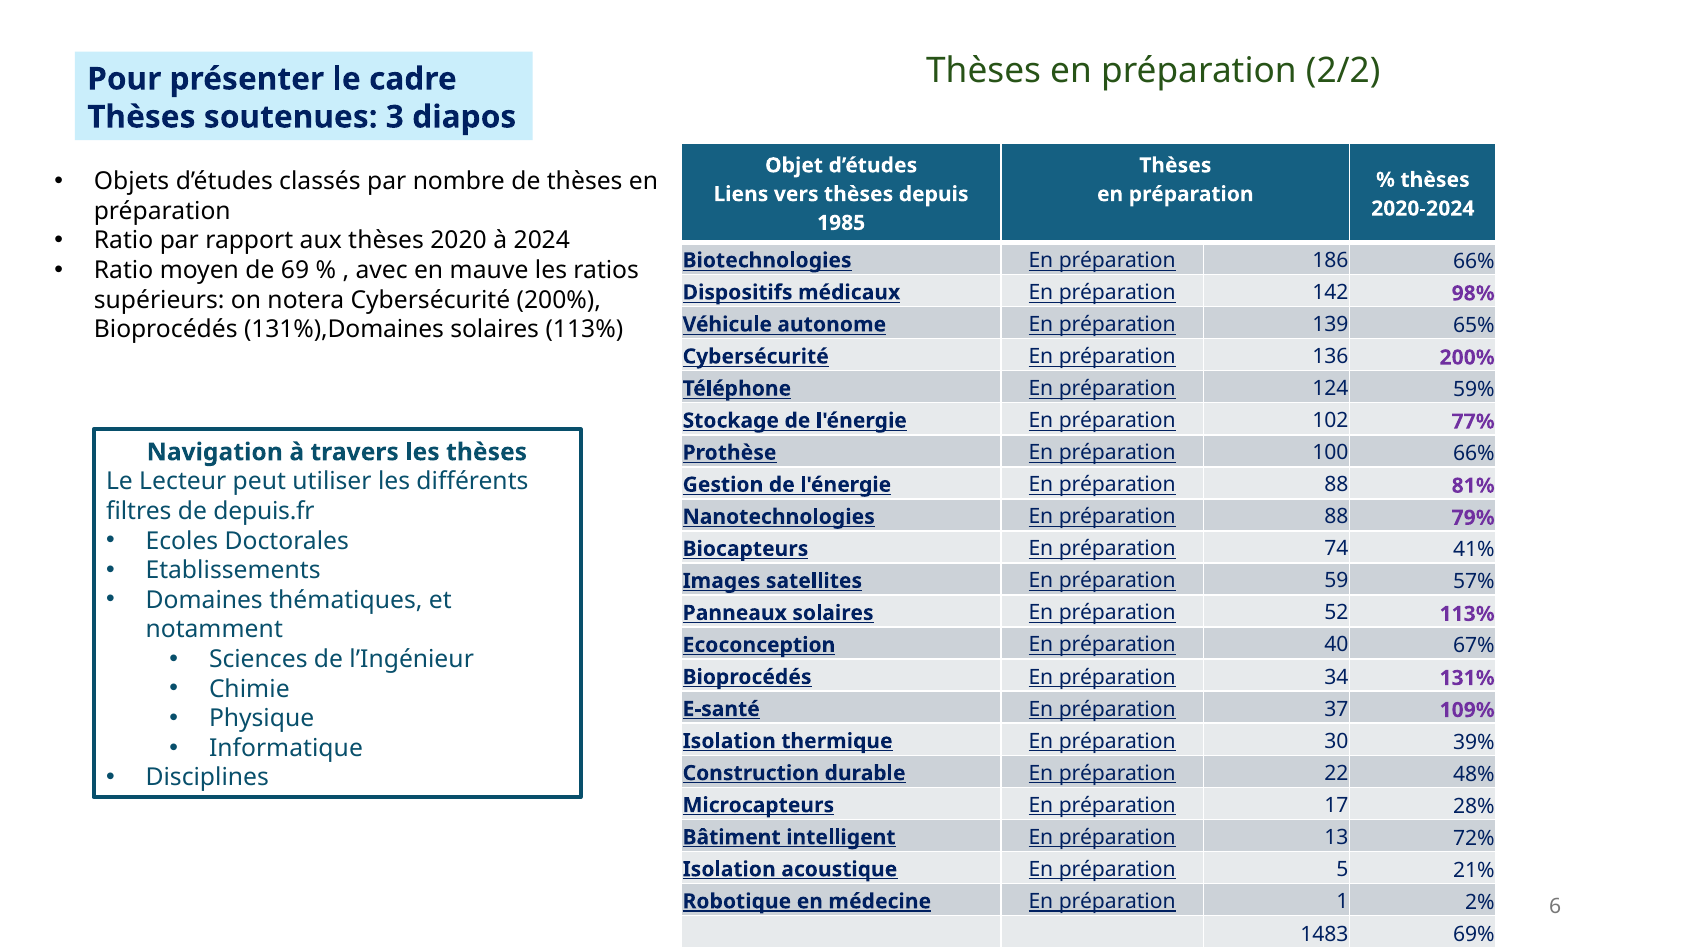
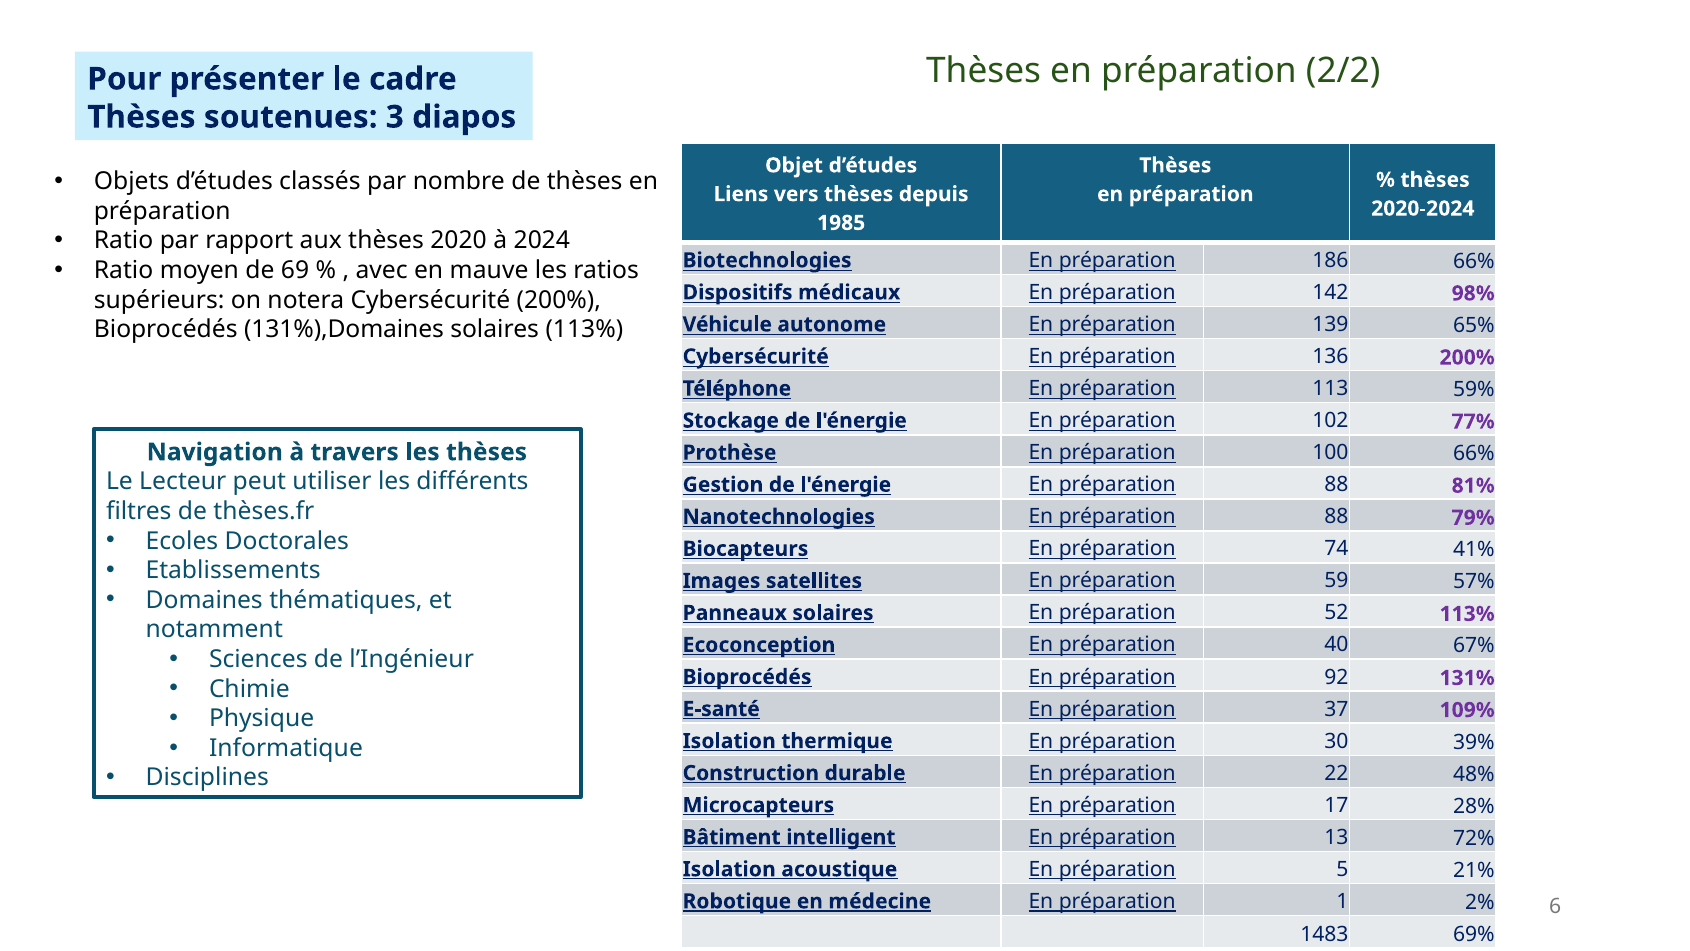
124: 124 -> 113
depuis.fr: depuis.fr -> thèses.fr
34: 34 -> 92
